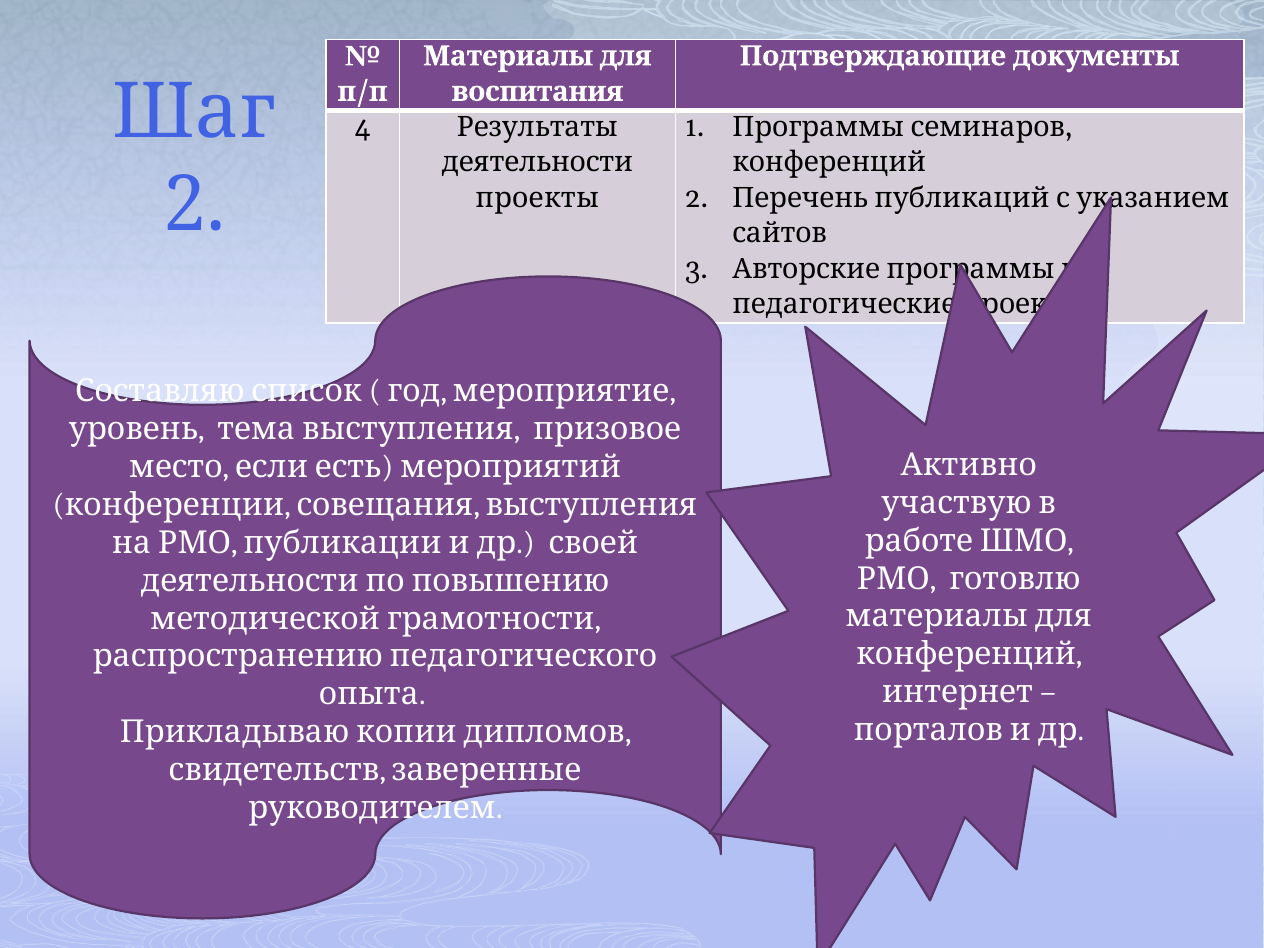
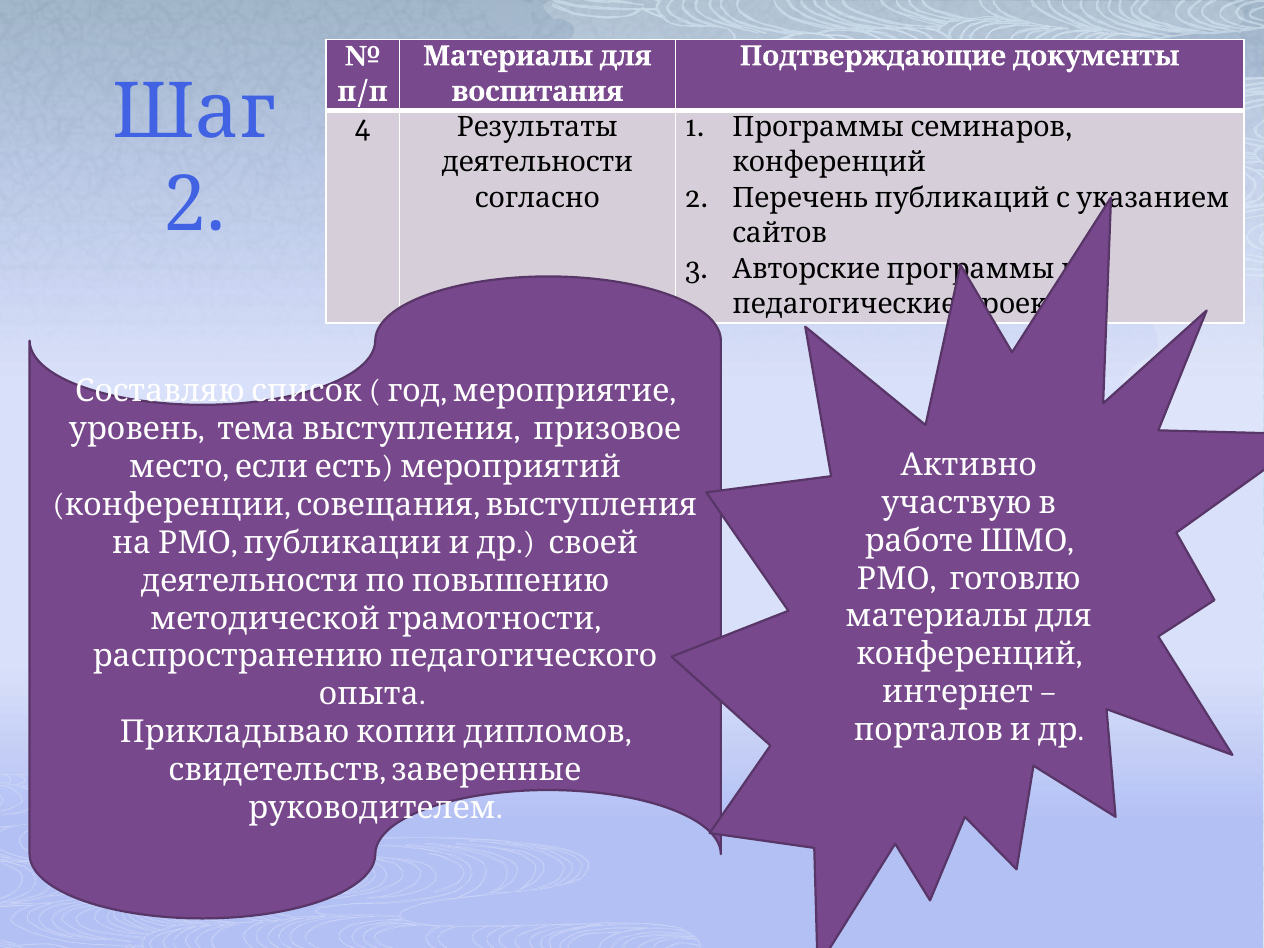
проекты: проекты -> согласно
